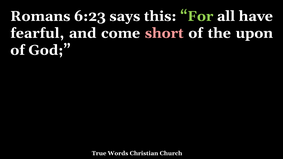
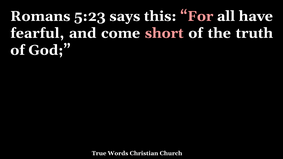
6:23: 6:23 -> 5:23
For colour: light green -> pink
upon: upon -> truth
